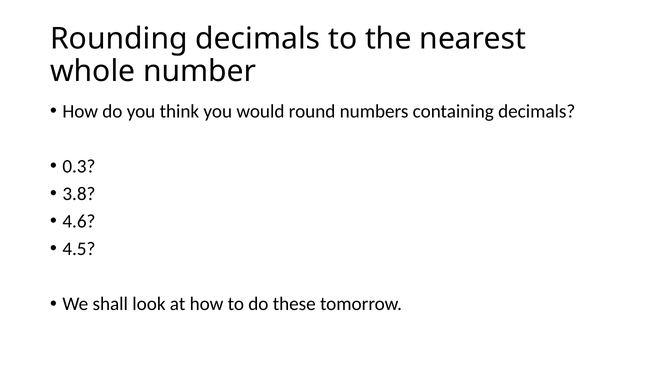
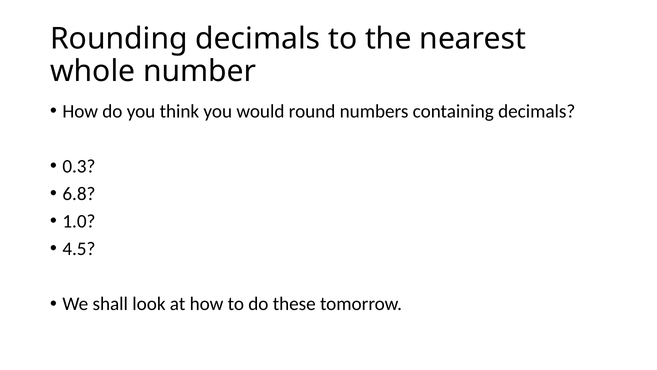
3.8: 3.8 -> 6.8
4.6: 4.6 -> 1.0
